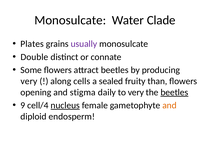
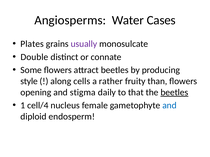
Monosulcate at (70, 20): Monosulcate -> Angiosperms
Clade: Clade -> Cases
very at (29, 81): very -> style
sealed: sealed -> rather
to very: very -> that
9: 9 -> 1
nucleus underline: present -> none
and at (169, 106) colour: orange -> blue
